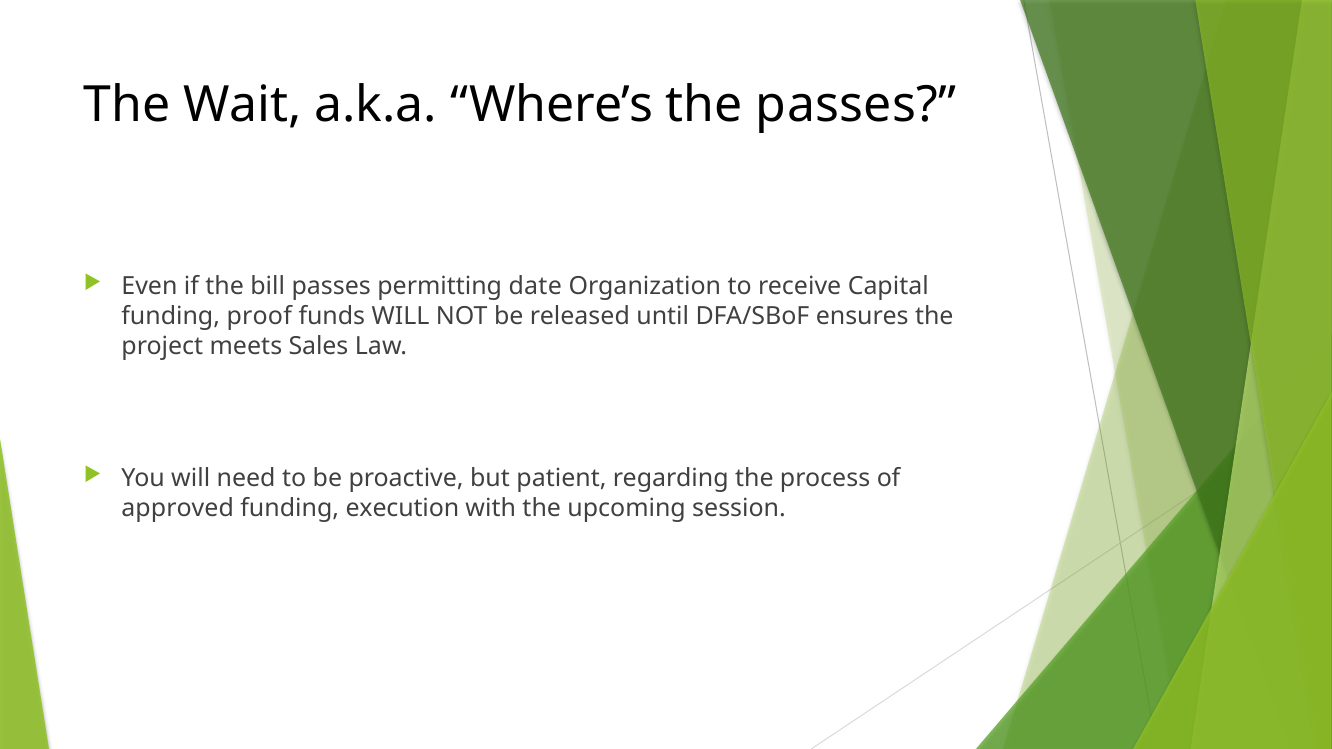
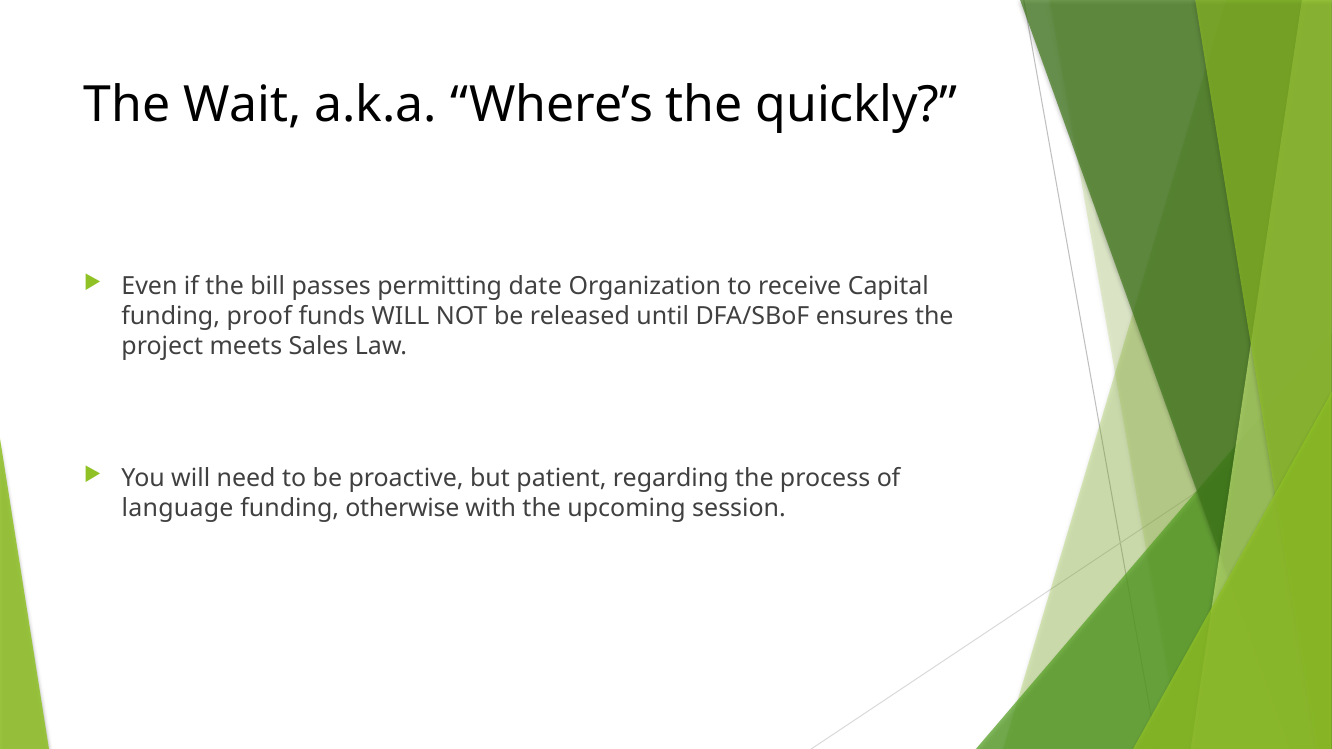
the passes: passes -> quickly
approved: approved -> language
execution: execution -> otherwise
